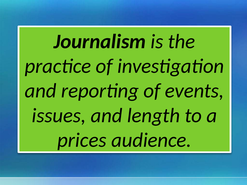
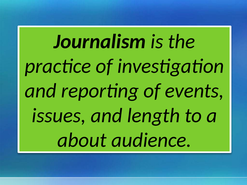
prices: prices -> about
